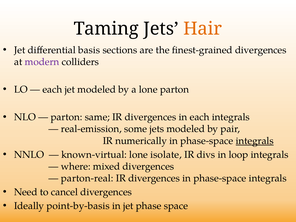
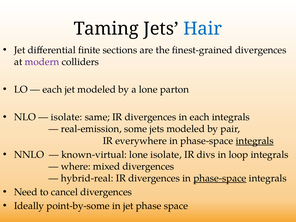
Hair colour: orange -> blue
basis: basis -> finite
parton at (66, 117): parton -> isolate
numerically: numerically -> everywhere
parton-real: parton-real -> hybrid-real
phase-space at (220, 178) underline: none -> present
point-by-basis: point-by-basis -> point-by-some
